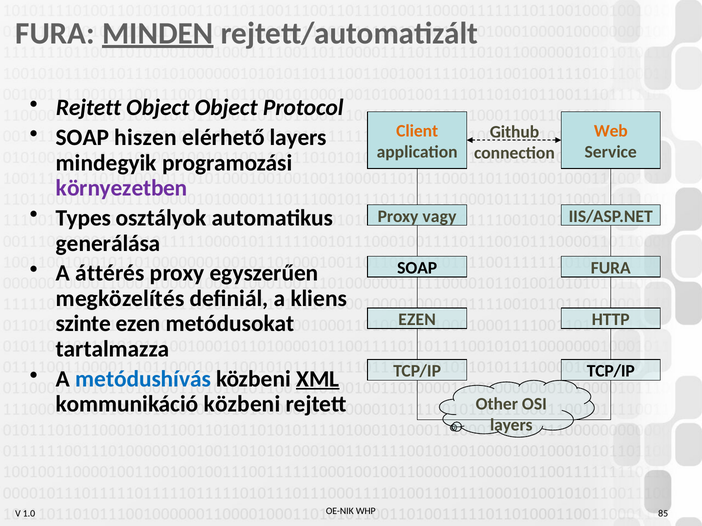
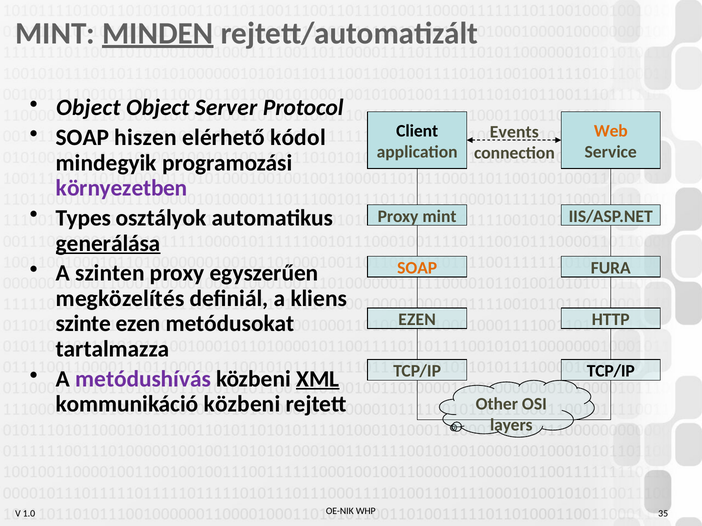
FURA at (55, 33): FURA -> MINT
Rejtett at (89, 108): Rejtett -> Object
Object Object: Object -> Server
Client colour: orange -> black
Github: Github -> Events
elérhető layers: layers -> kódol
Proxy vagy: vagy -> mint
generálása underline: none -> present
SOAP at (417, 268) colour: black -> orange
áttérés: áttérés -> szinten
metódushívás colour: blue -> purple
85: 85 -> 35
